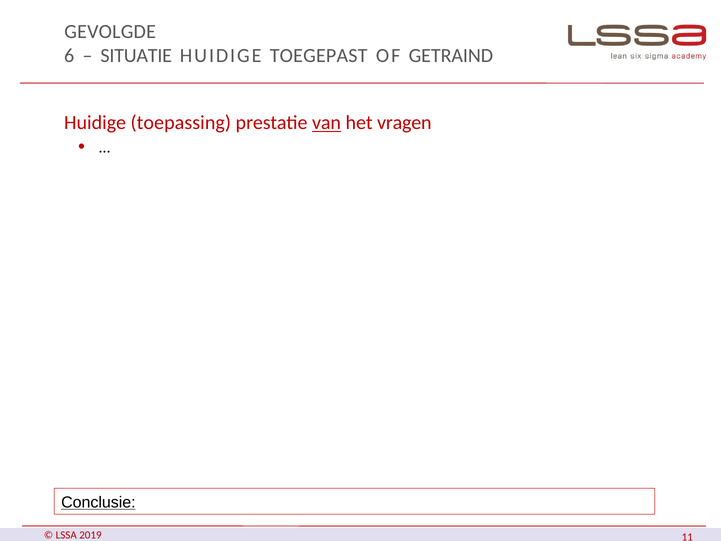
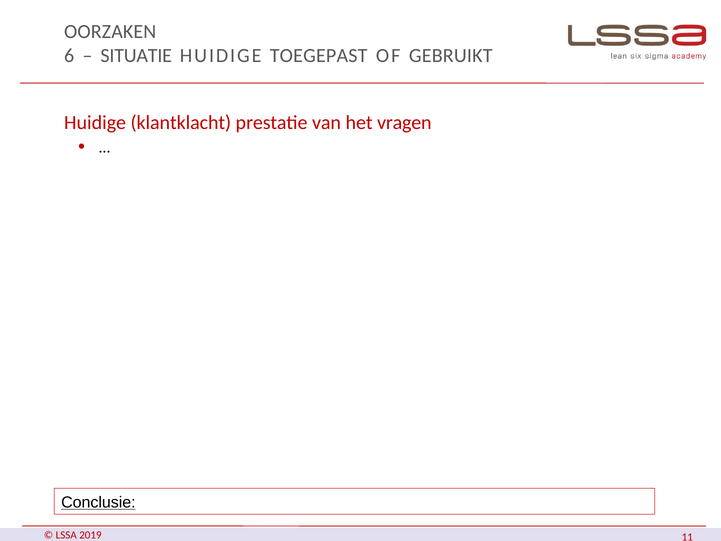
GEVOLGDE: GEVOLGDE -> OORZAKEN
GETRAIND: GETRAIND -> GEBRUIKT
toepassing: toepassing -> klantklacht
van underline: present -> none
